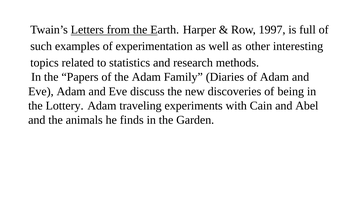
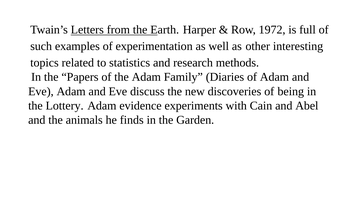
1997: 1997 -> 1972
traveling: traveling -> evidence
